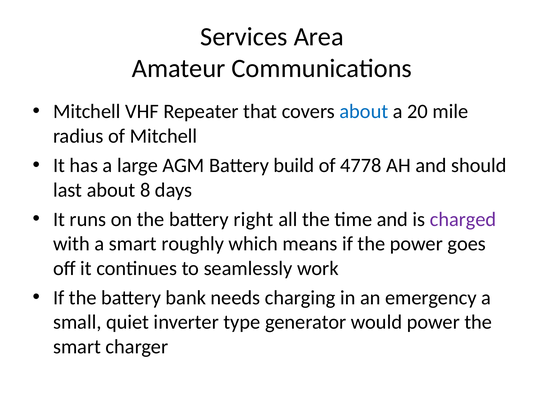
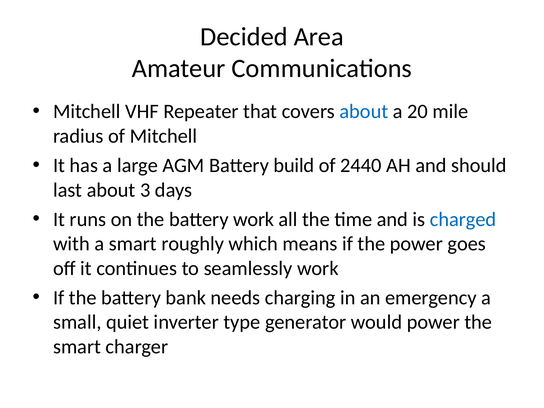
Services: Services -> Decided
4778: 4778 -> 2440
8: 8 -> 3
battery right: right -> work
charged colour: purple -> blue
